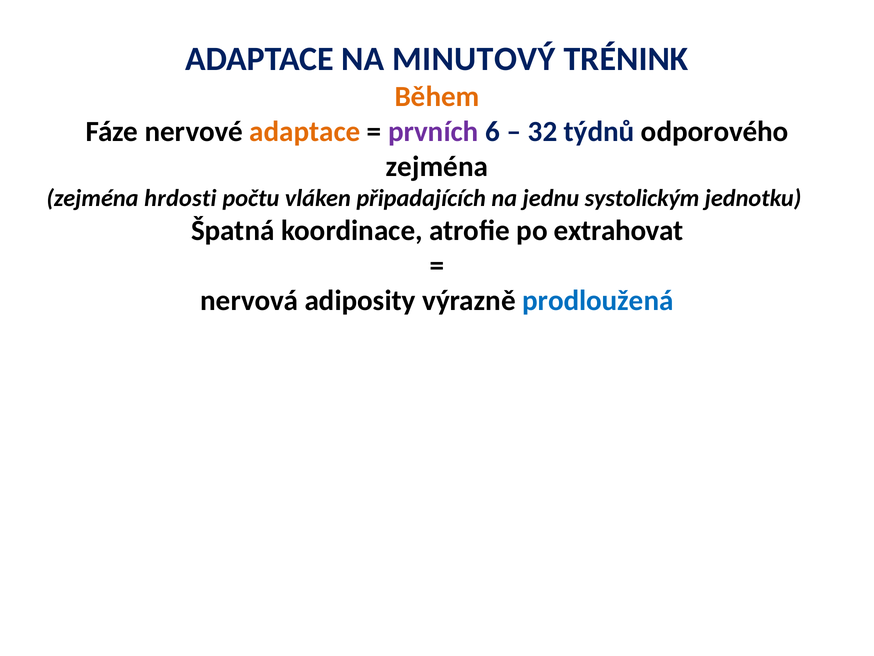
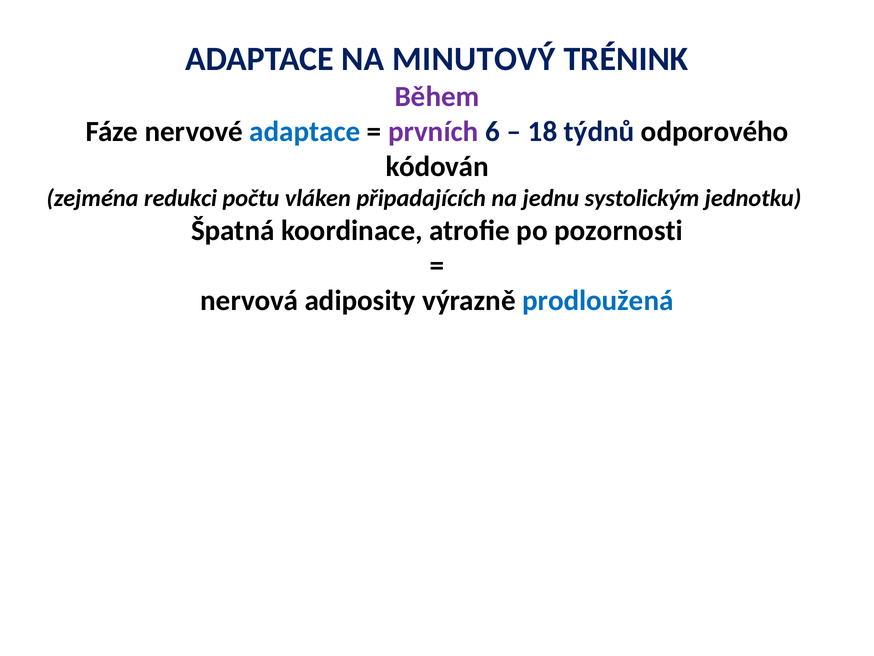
Během colour: orange -> purple
adaptace at (305, 131) colour: orange -> blue
32: 32 -> 18
zejména at (437, 166): zejména -> kódován
hrdosti: hrdosti -> redukci
extrahovat: extrahovat -> pozornosti
